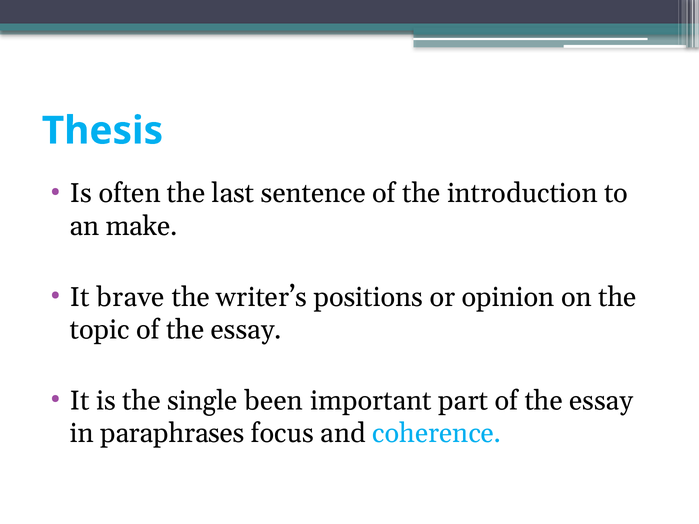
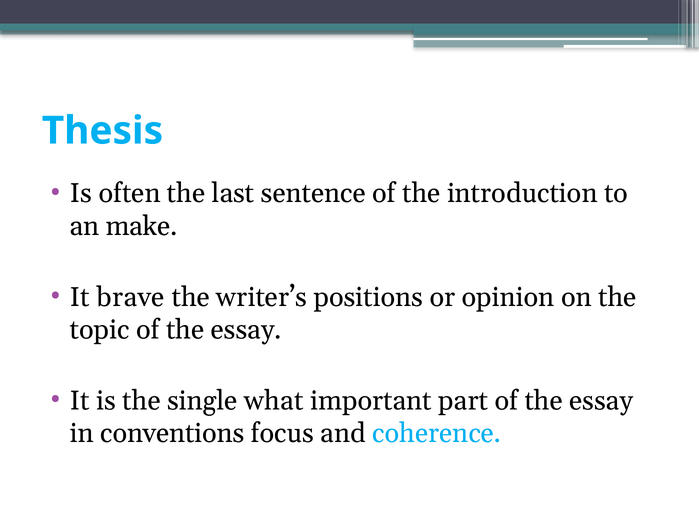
been: been -> what
paraphrases: paraphrases -> conventions
